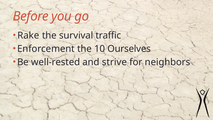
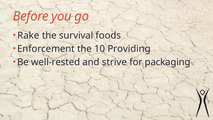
traffic: traffic -> foods
Ourselves: Ourselves -> Providing
neighbors: neighbors -> packaging
